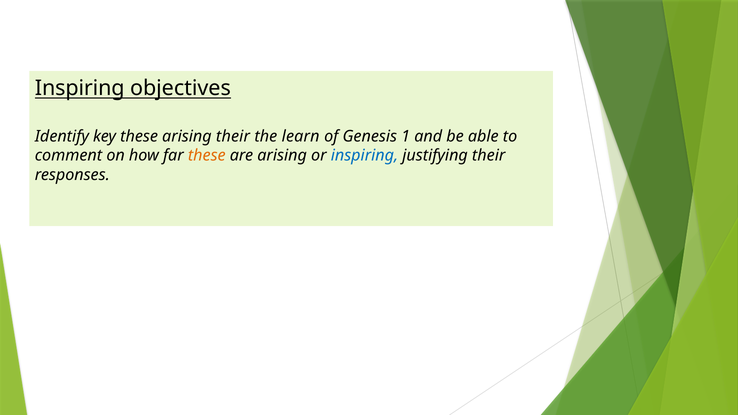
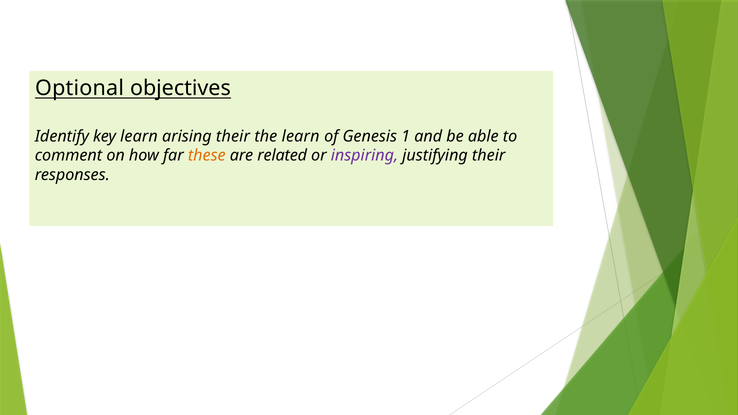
Inspiring at (80, 88): Inspiring -> Optional
key these: these -> learn
are arising: arising -> related
inspiring at (364, 156) colour: blue -> purple
